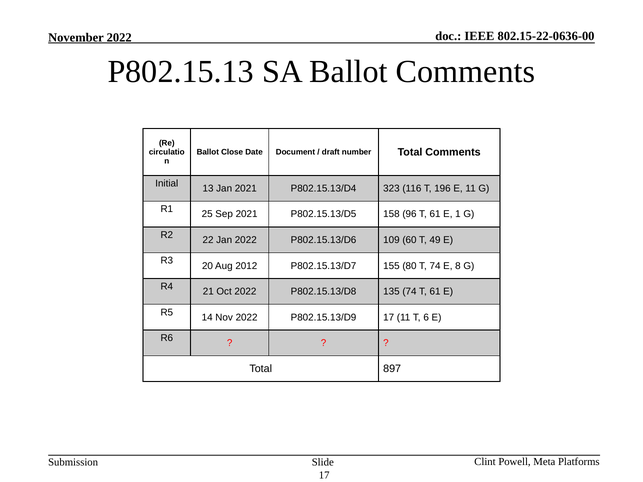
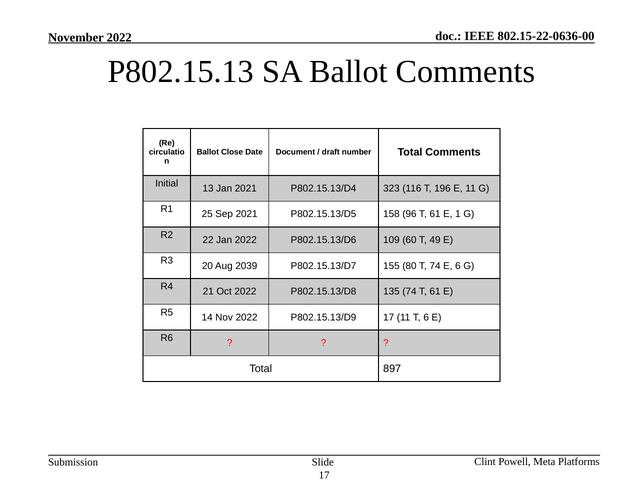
2012: 2012 -> 2039
E 8: 8 -> 6
